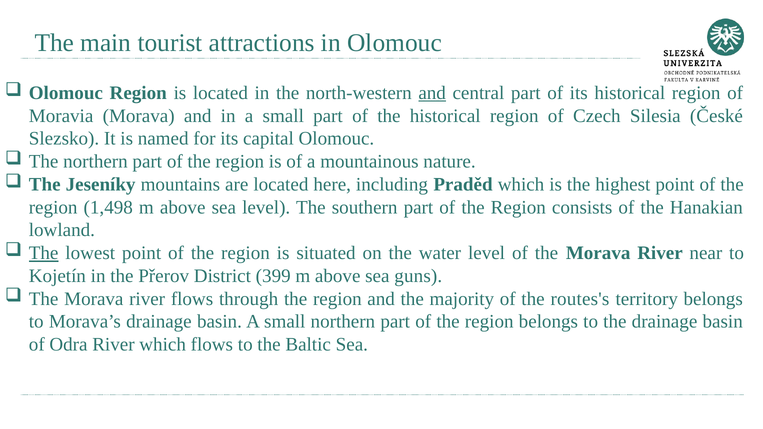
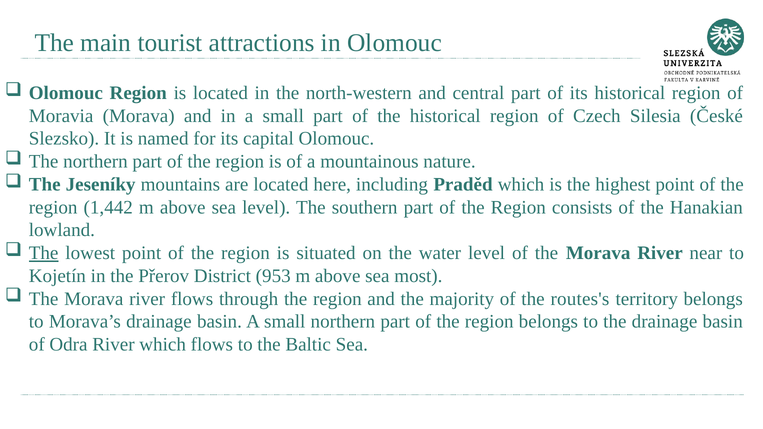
and at (432, 93) underline: present -> none
1,498: 1,498 -> 1,442
399: 399 -> 953
guns: guns -> most
